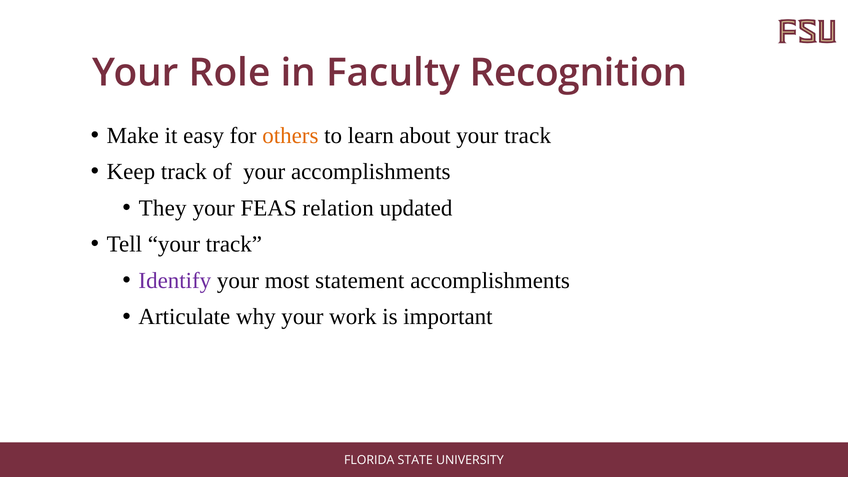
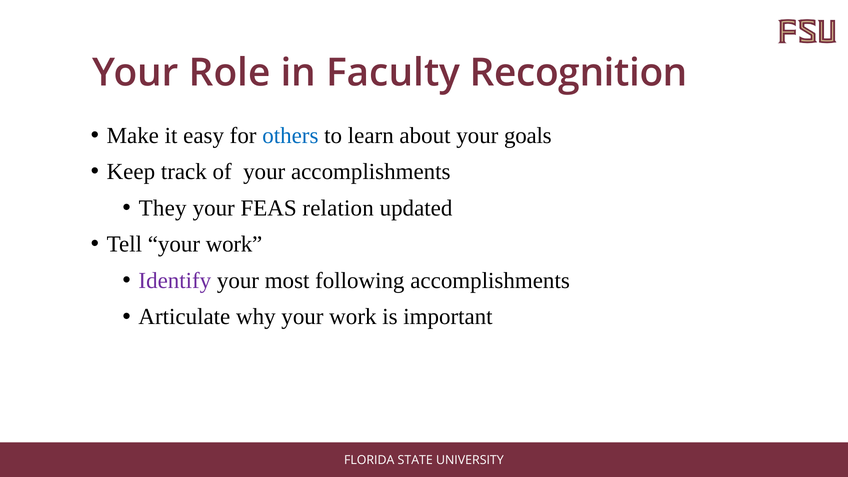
others colour: orange -> blue
about your track: track -> goals
Tell your track: track -> work
statement: statement -> following
